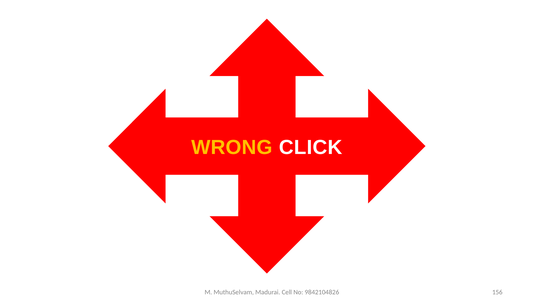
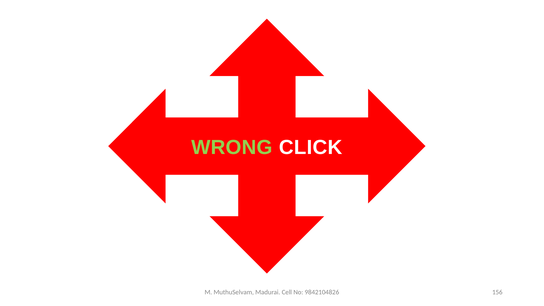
WRONG colour: yellow -> light green
